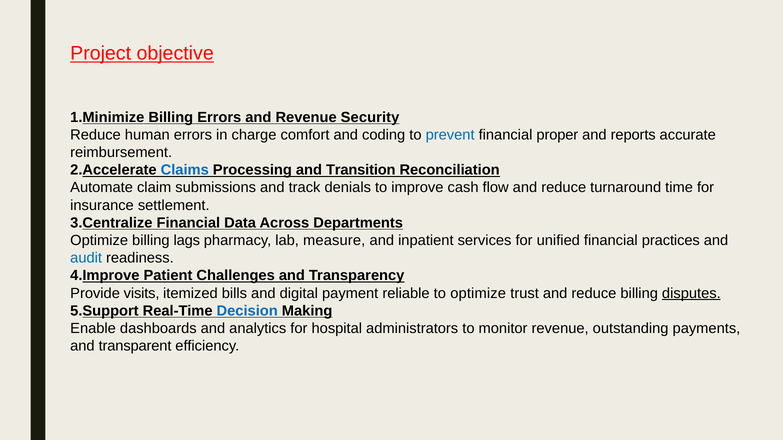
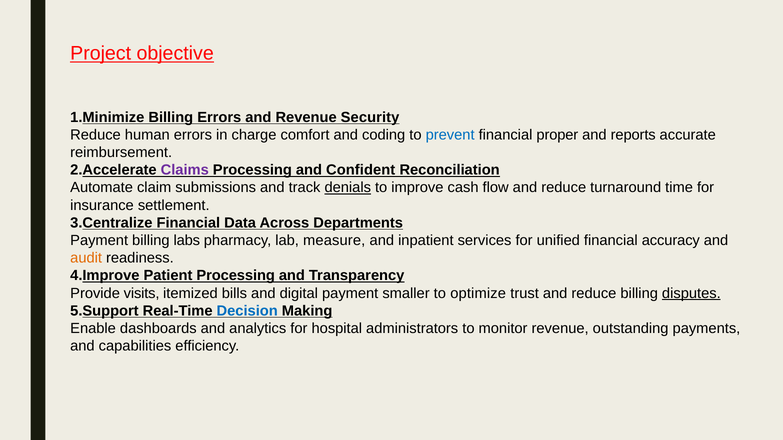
Claims colour: blue -> purple
Transition: Transition -> Confident
denials underline: none -> present
Optimize at (99, 241): Optimize -> Payment
lags: lags -> labs
practices: practices -> accuracy
audit colour: blue -> orange
Patient Challenges: Challenges -> Processing
reliable: reliable -> smaller
transparent: transparent -> capabilities
